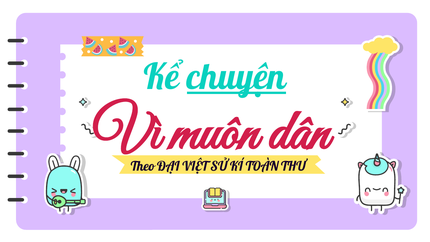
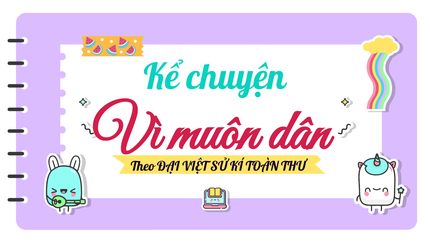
chuyện underline: present -> none
